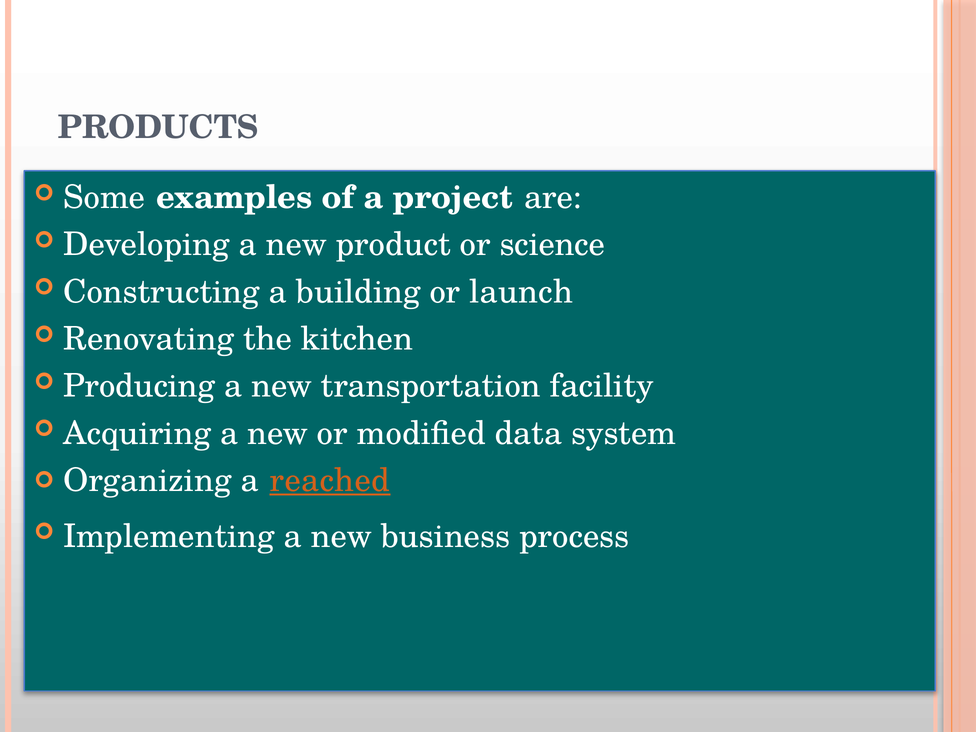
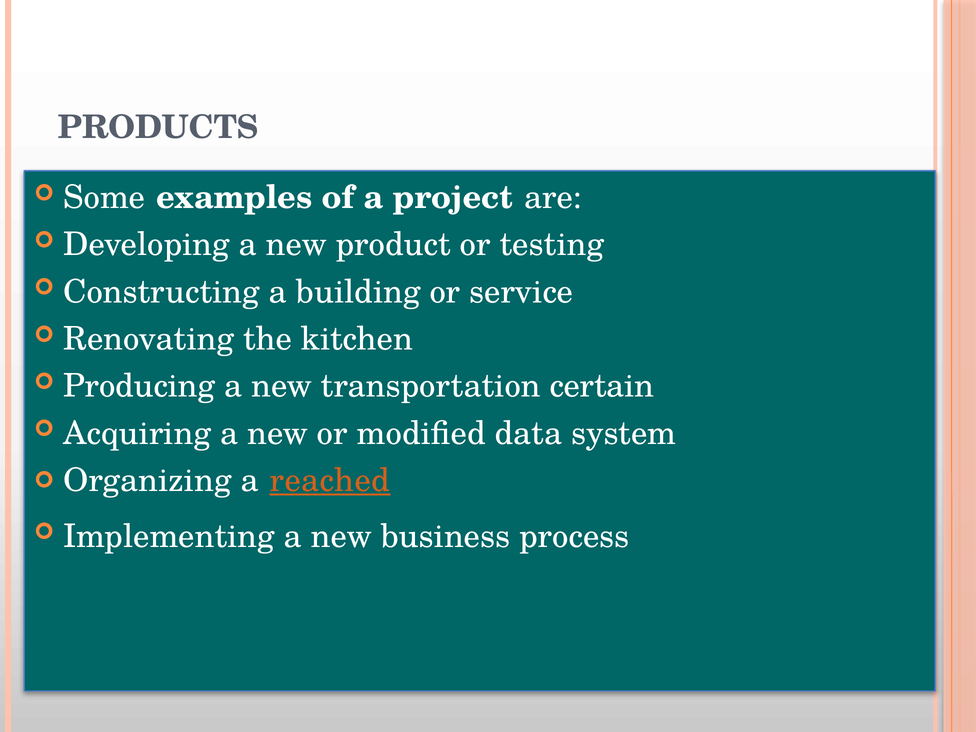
science: science -> testing
launch: launch -> service
facility: facility -> certain
